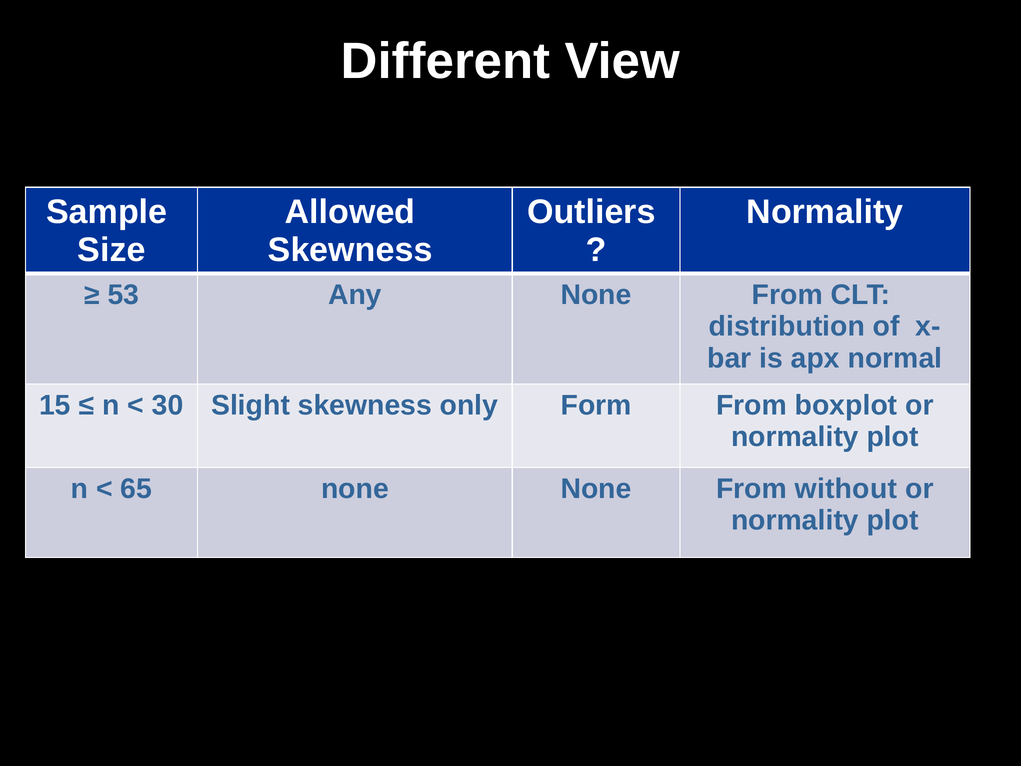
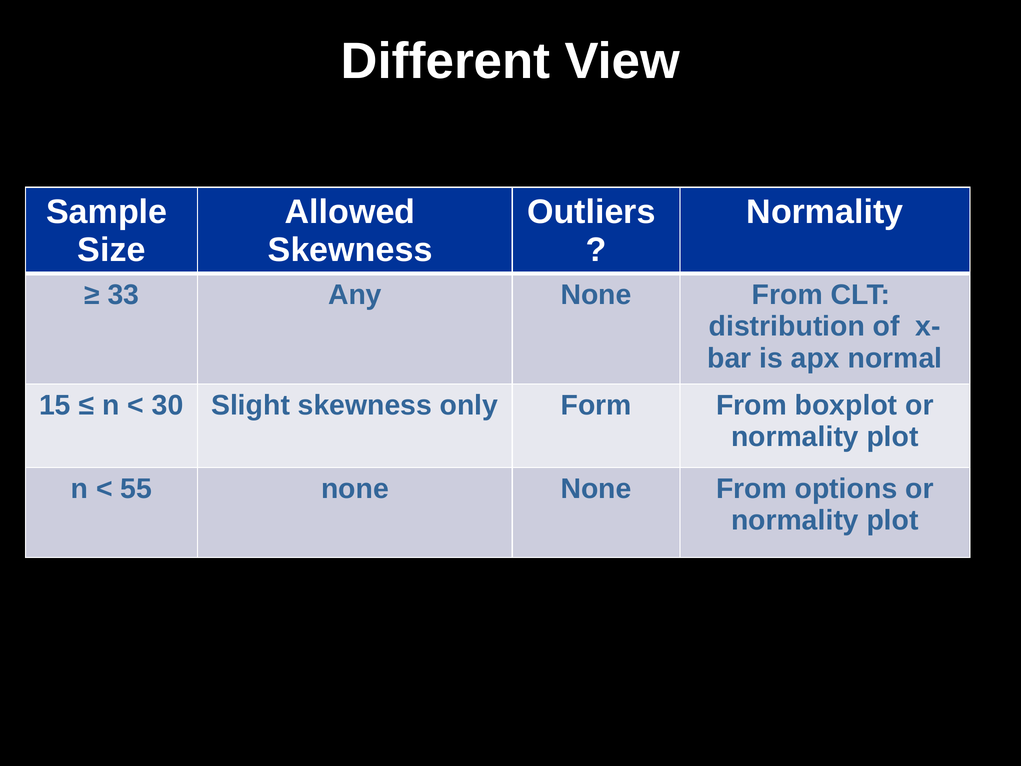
53: 53 -> 33
65: 65 -> 55
without: without -> options
